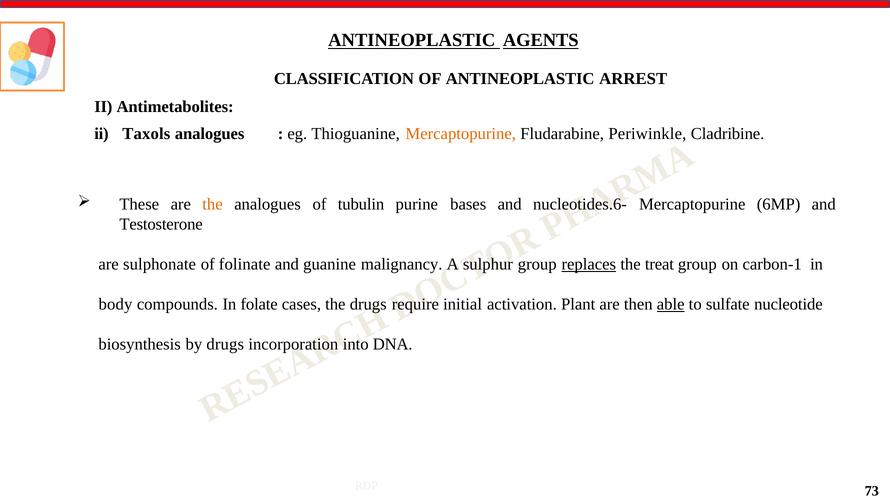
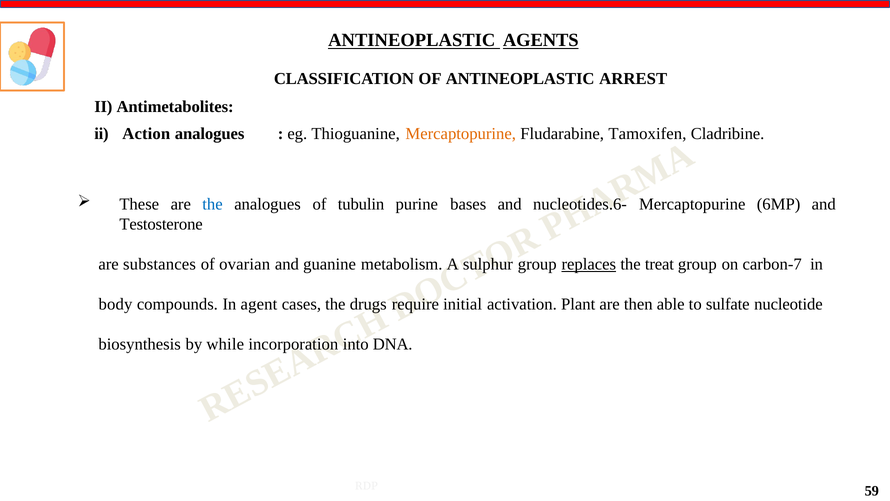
Taxols: Taxols -> Action
Periwinkle: Periwinkle -> Tamoxifen
the at (213, 204) colour: orange -> blue
sulphonate: sulphonate -> substances
folinate: folinate -> ovarian
malignancy: malignancy -> metabolism
carbon-1: carbon-1 -> carbon-7
folate: folate -> agent
able underline: present -> none
by drugs: drugs -> while
73: 73 -> 59
